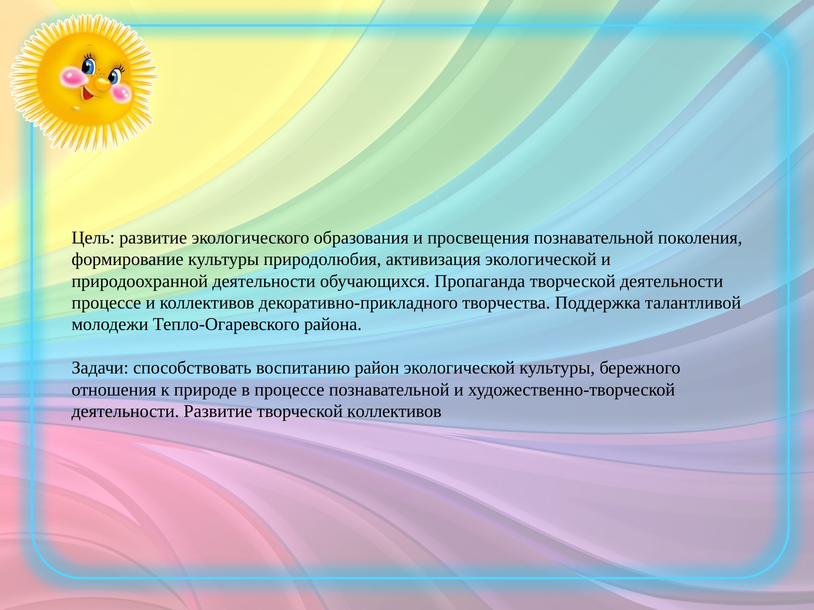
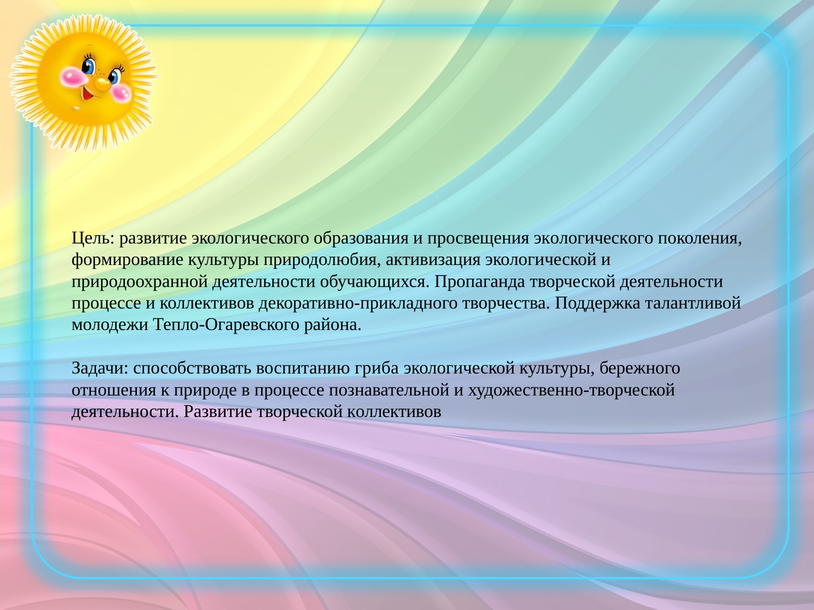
просвещения познавательной: познавательной -> экологического
район: район -> гриба
